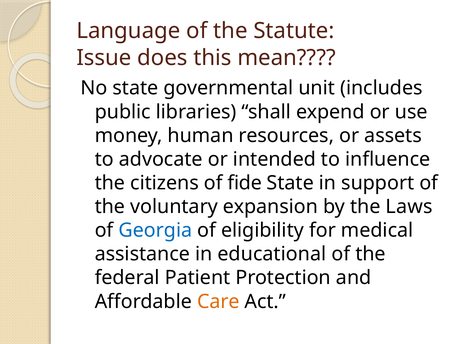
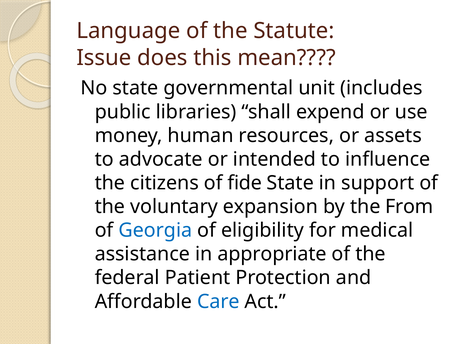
Laws: Laws -> From
educational: educational -> appropriate
Care colour: orange -> blue
